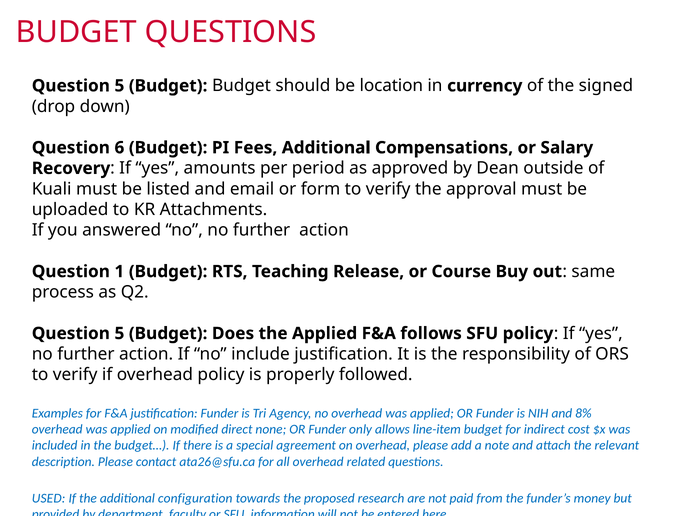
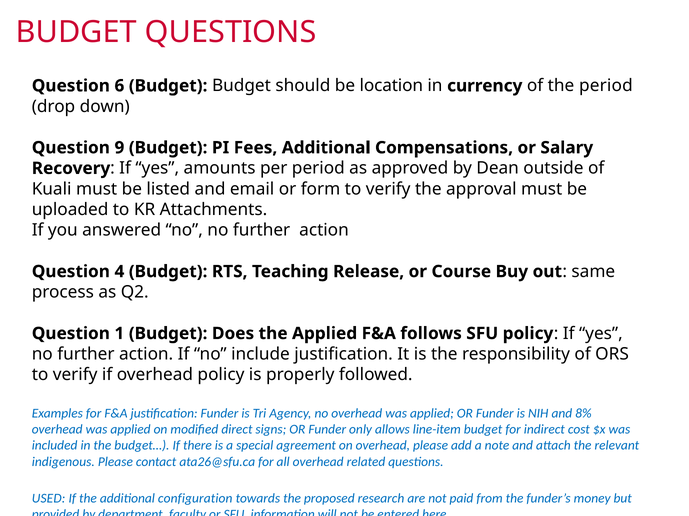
5 at (119, 86): 5 -> 6
the signed: signed -> period
6: 6 -> 9
1: 1 -> 4
5 at (119, 334): 5 -> 1
none: none -> signs
description: description -> indigenous
